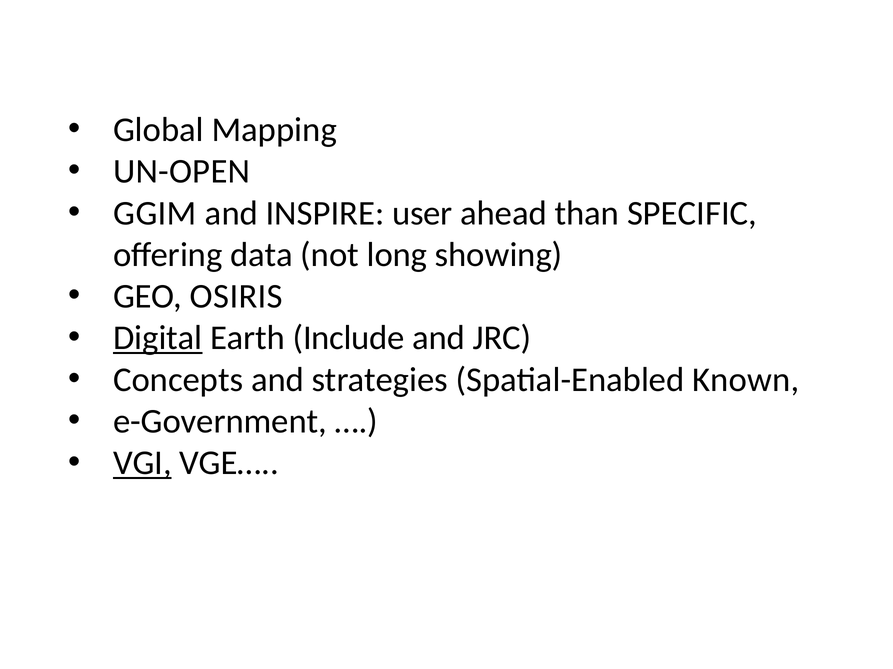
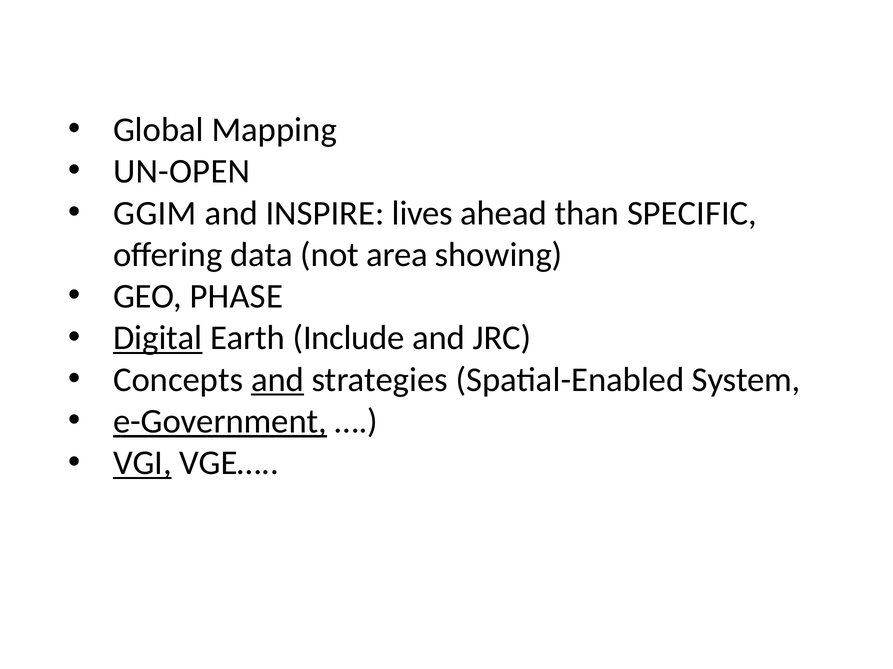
user: user -> lives
long: long -> area
OSIRIS: OSIRIS -> PHASE
and at (278, 380) underline: none -> present
Known: Known -> System
e-Government underline: none -> present
